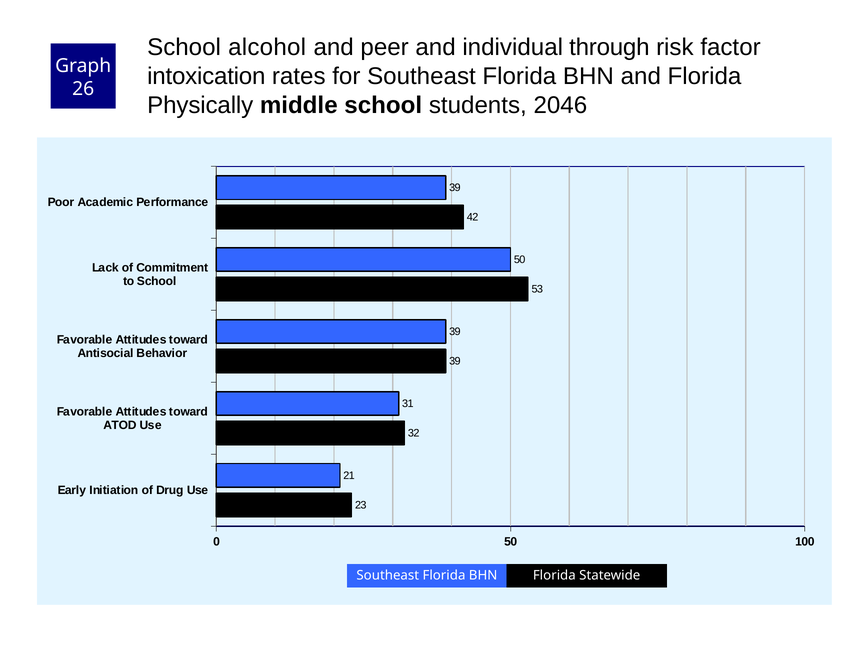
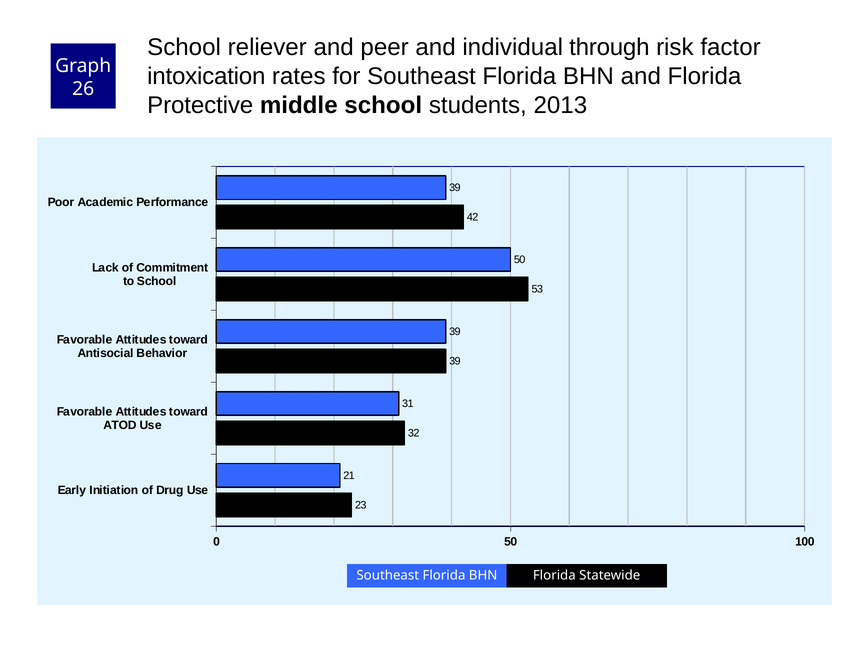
alcohol: alcohol -> reliever
Physically: Physically -> Protective
2046: 2046 -> 2013
